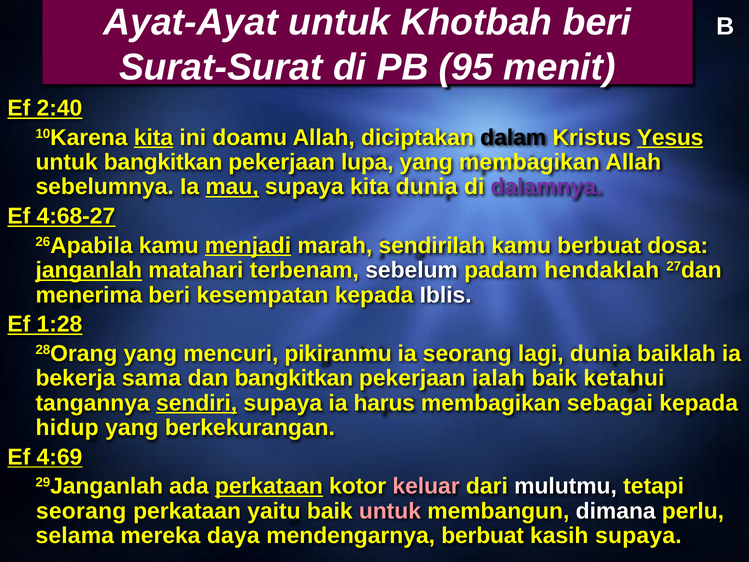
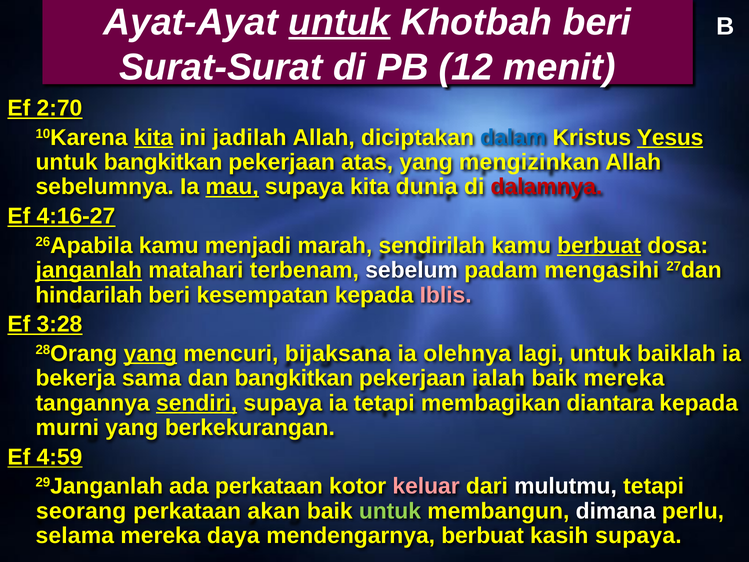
untuk at (339, 22) underline: none -> present
95: 95 -> 12
2:40: 2:40 -> 2:70
doamu: doamu -> jadilah
dalam colour: black -> blue
lupa: lupa -> atas
yang membagikan: membagikan -> mengizinkan
dalamnya colour: purple -> red
4:68-27: 4:68-27 -> 4:16-27
menjadi underline: present -> none
berbuat at (599, 245) underline: none -> present
hendaklah: hendaklah -> mengasihi
menerima: menerima -> hindarilah
Iblis colour: white -> pink
1:28: 1:28 -> 3:28
yang at (150, 353) underline: none -> present
pikiranmu: pikiranmu -> bijaksana
ia seorang: seorang -> olehnya
lagi dunia: dunia -> untuk
baik ketahui: ketahui -> mereka
ia harus: harus -> tetapi
sebagai: sebagai -> diantara
hidup: hidup -> murni
4:69: 4:69 -> 4:59
perkataan at (269, 486) underline: present -> none
yaitu: yaitu -> akan
untuk at (390, 511) colour: pink -> light green
